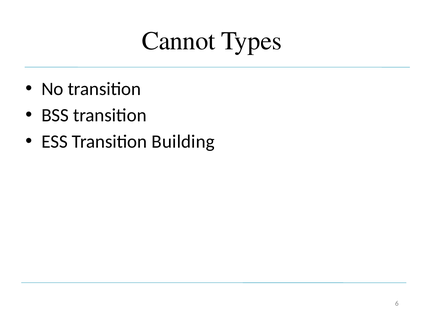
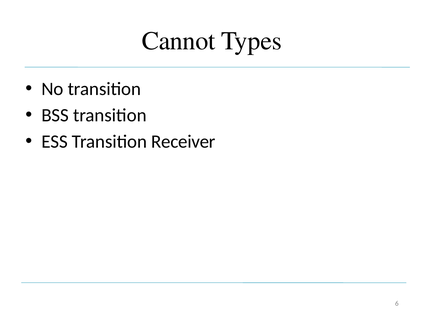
Building: Building -> Receiver
